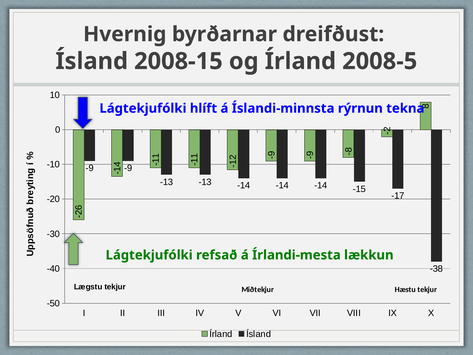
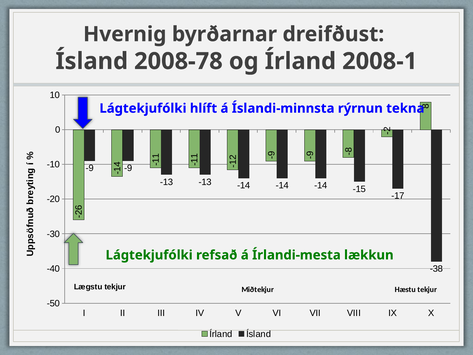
2008-15: 2008-15 -> 2008-78
2008-5: 2008-5 -> 2008-1
